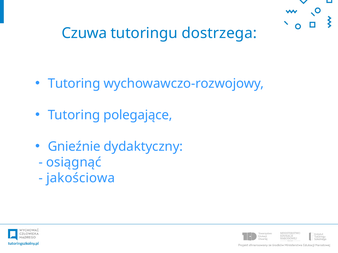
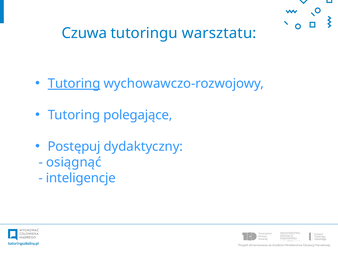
dostrzega: dostrzega -> warsztatu
Tutoring at (74, 84) underline: none -> present
Gnieźnie: Gnieźnie -> Postępuj
jakościowa: jakościowa -> inteligencje
